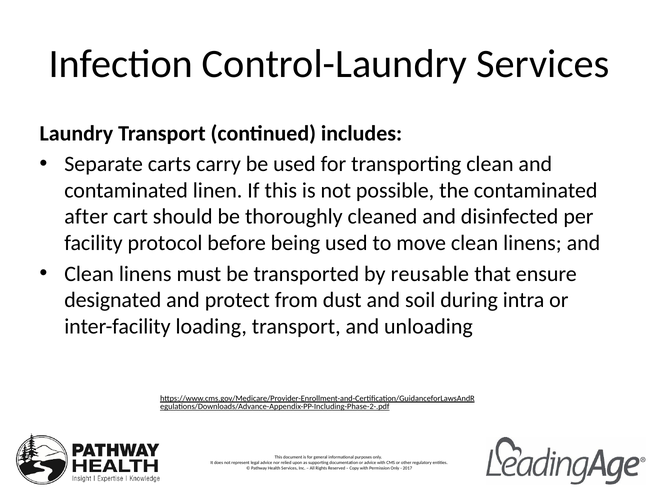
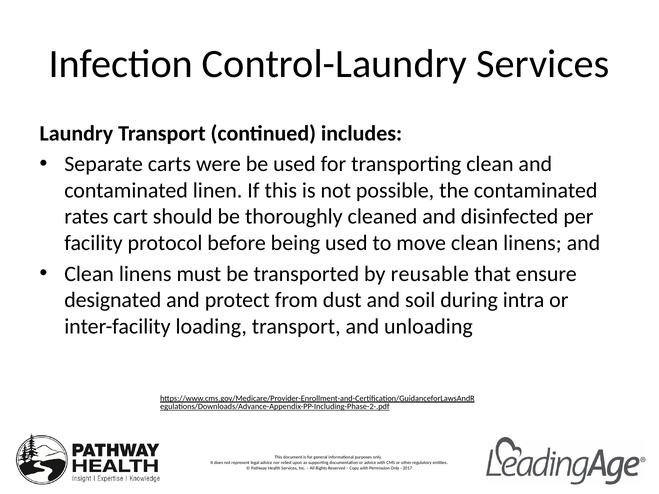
carry: carry -> were
after: after -> rates
